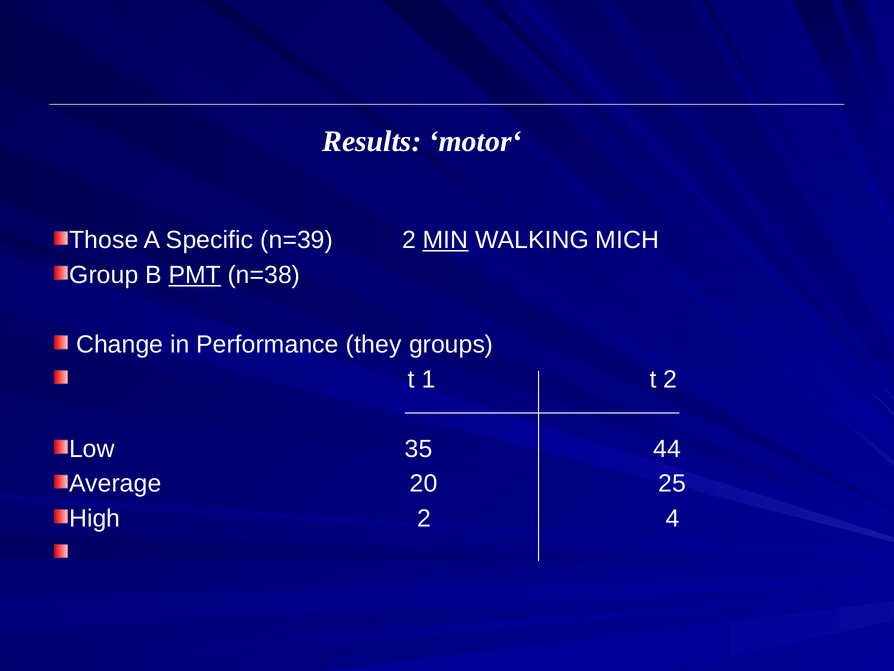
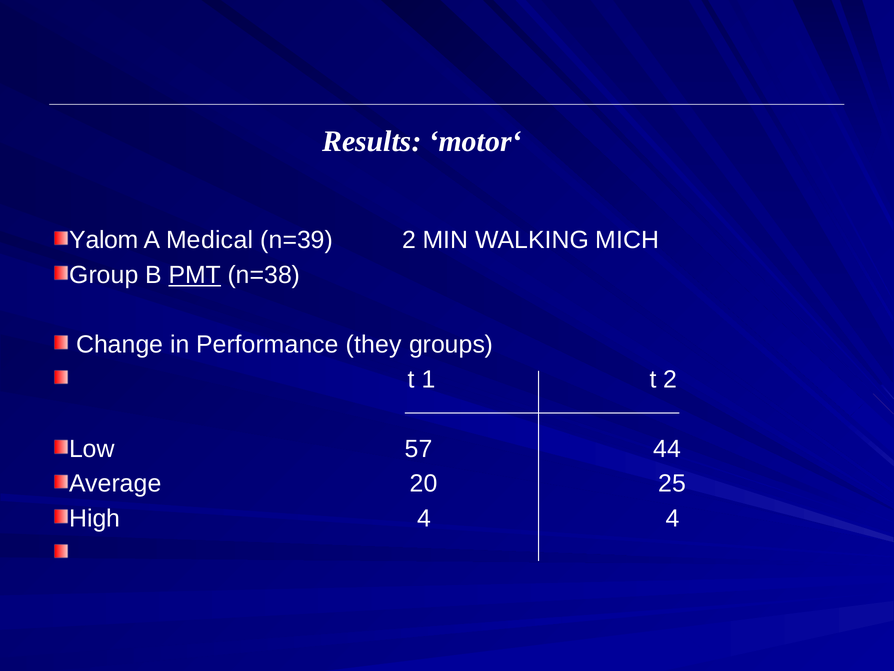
Those: Those -> Yalom
Specific: Specific -> Medical
MIN underline: present -> none
35: 35 -> 57
High 2: 2 -> 4
